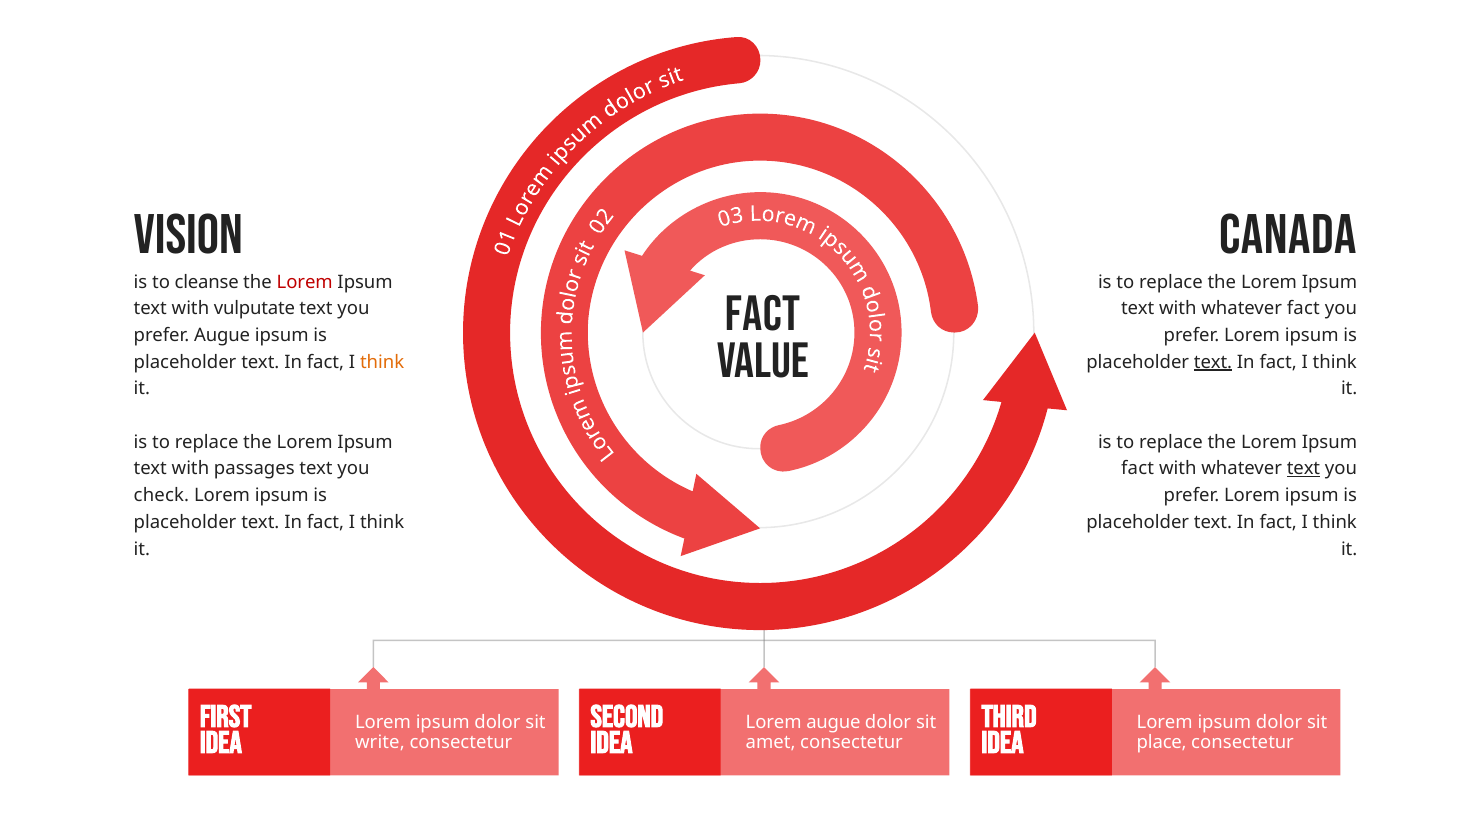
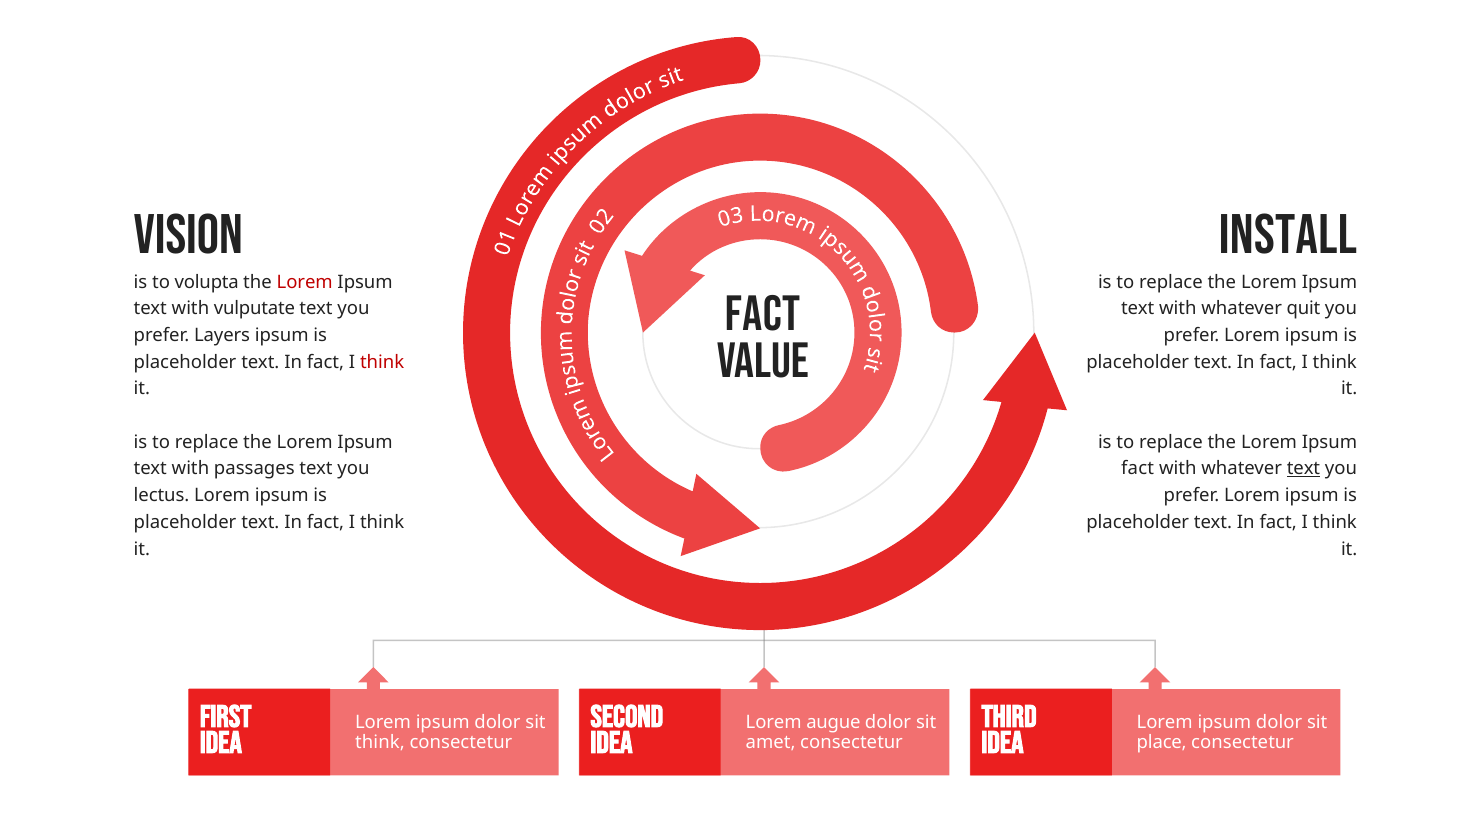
Canada: Canada -> Install
cleanse: cleanse -> volupta
whatever fact: fact -> quit
prefer Augue: Augue -> Layers
think at (382, 362) colour: orange -> red
text at (1213, 362) underline: present -> none
check: check -> lectus
write at (380, 742): write -> think
